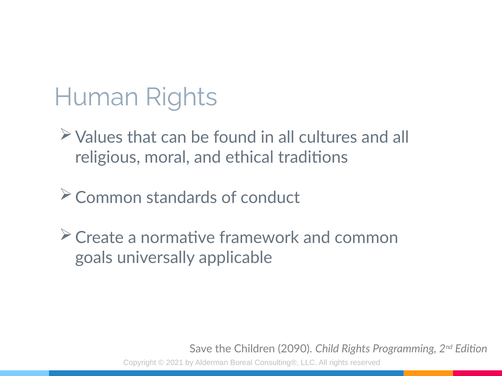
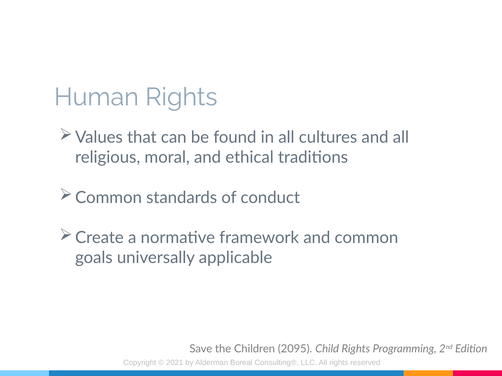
2090: 2090 -> 2095
